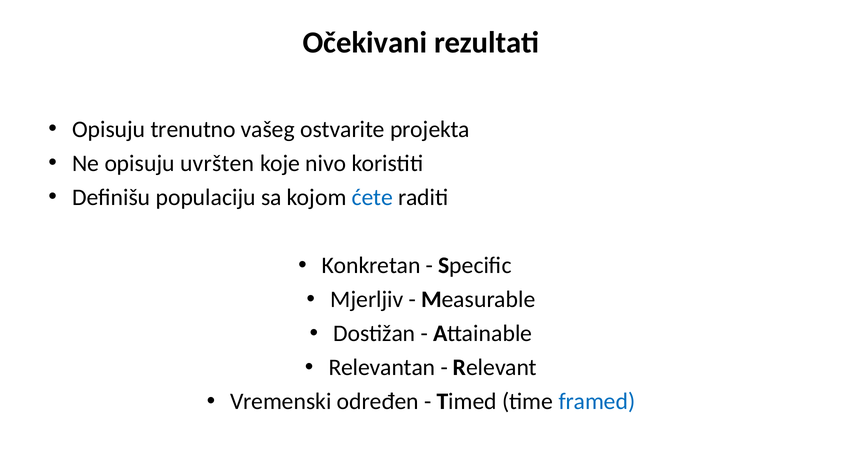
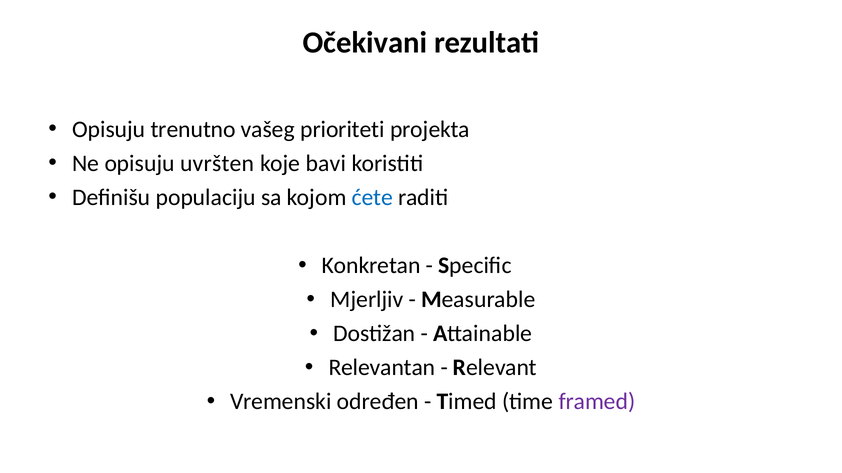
ostvarite: ostvarite -> prioriteti
nivo: nivo -> bavi
framed colour: blue -> purple
